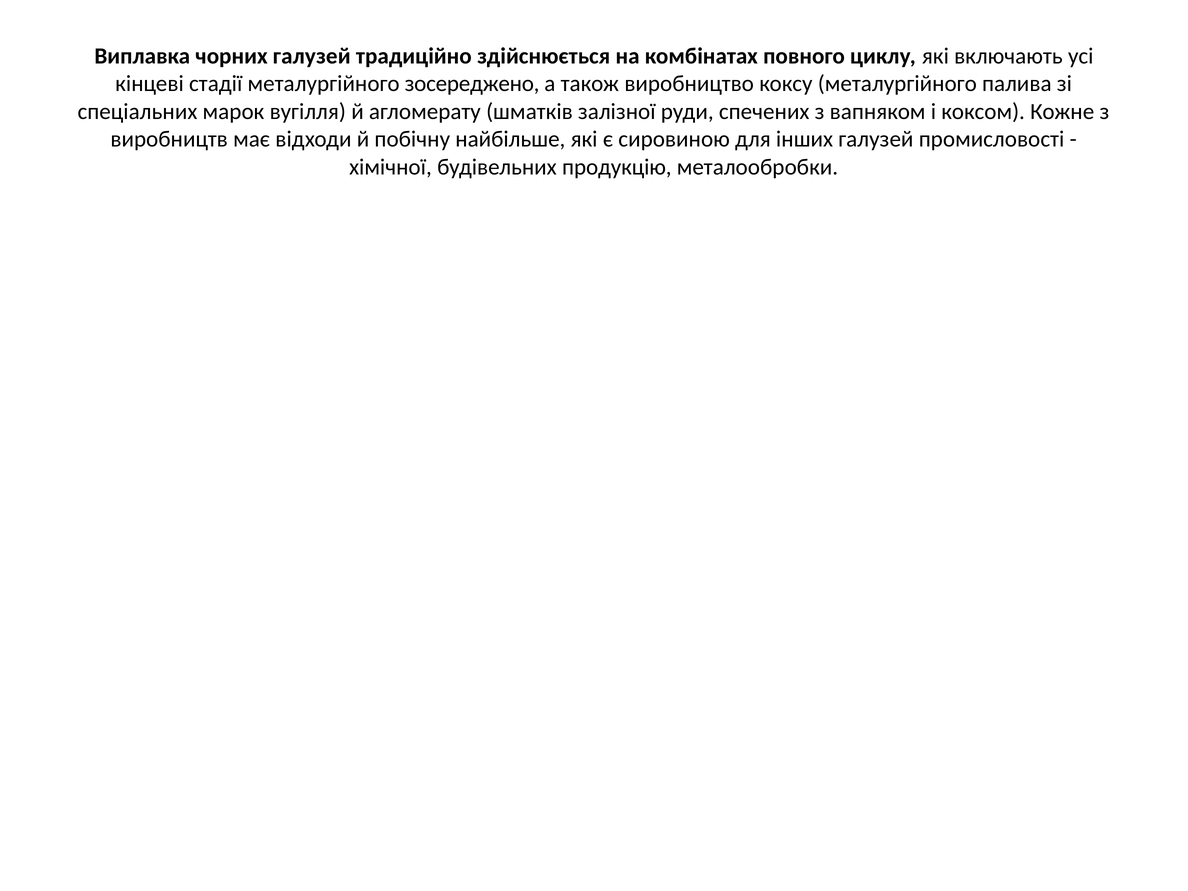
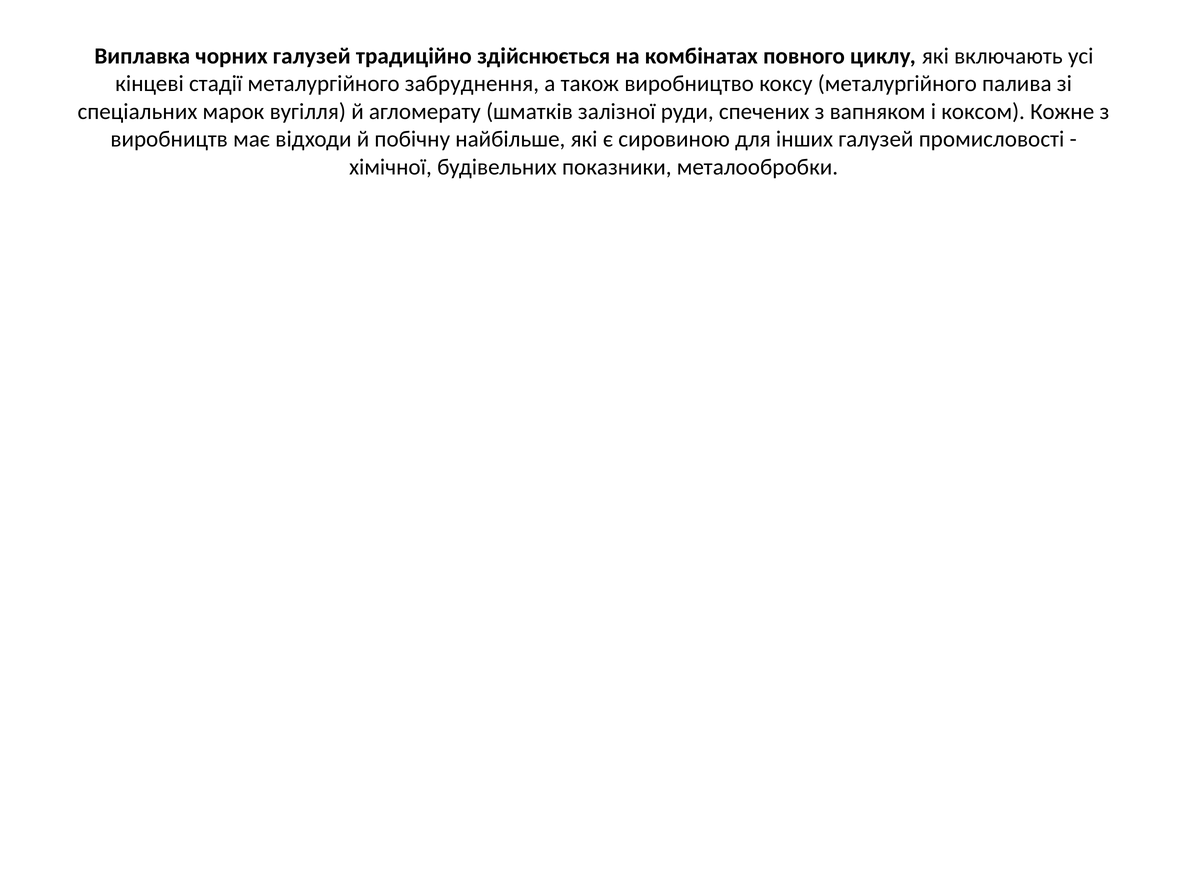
зосереджено: зосереджено -> забруднення
продукцію: продукцію -> показники
